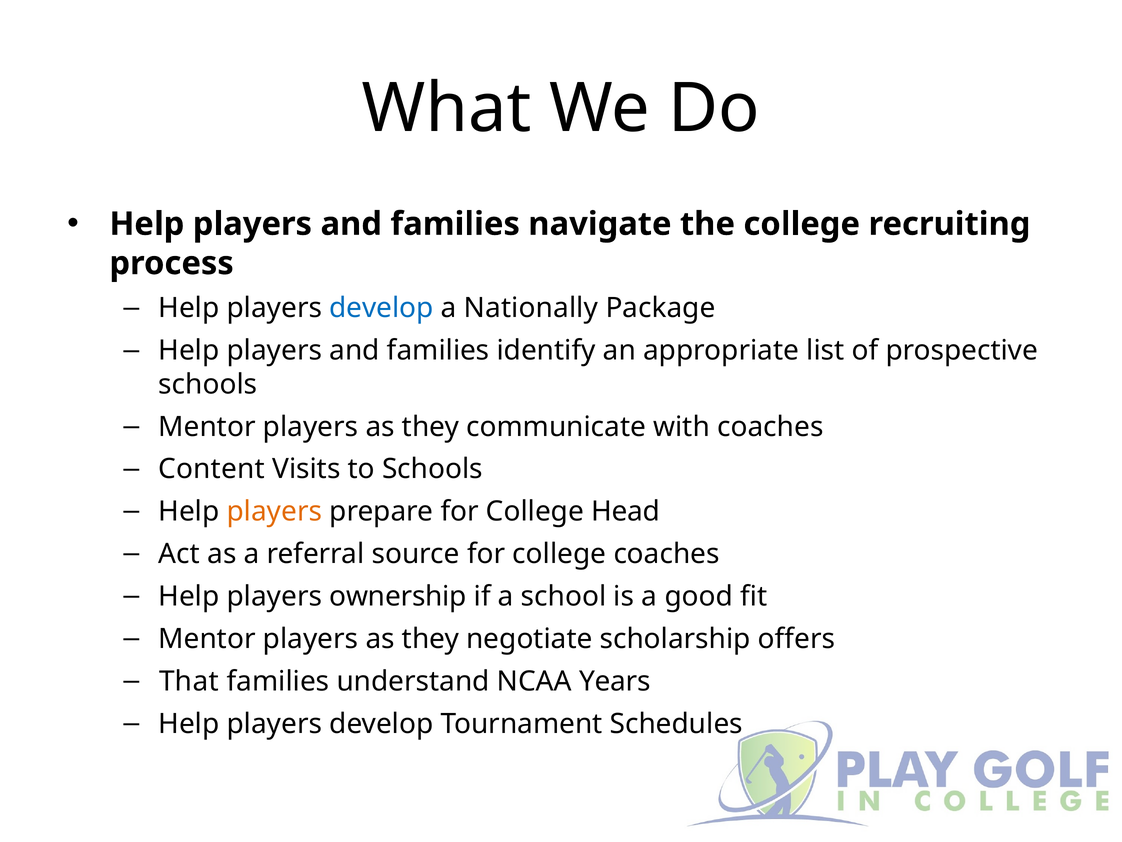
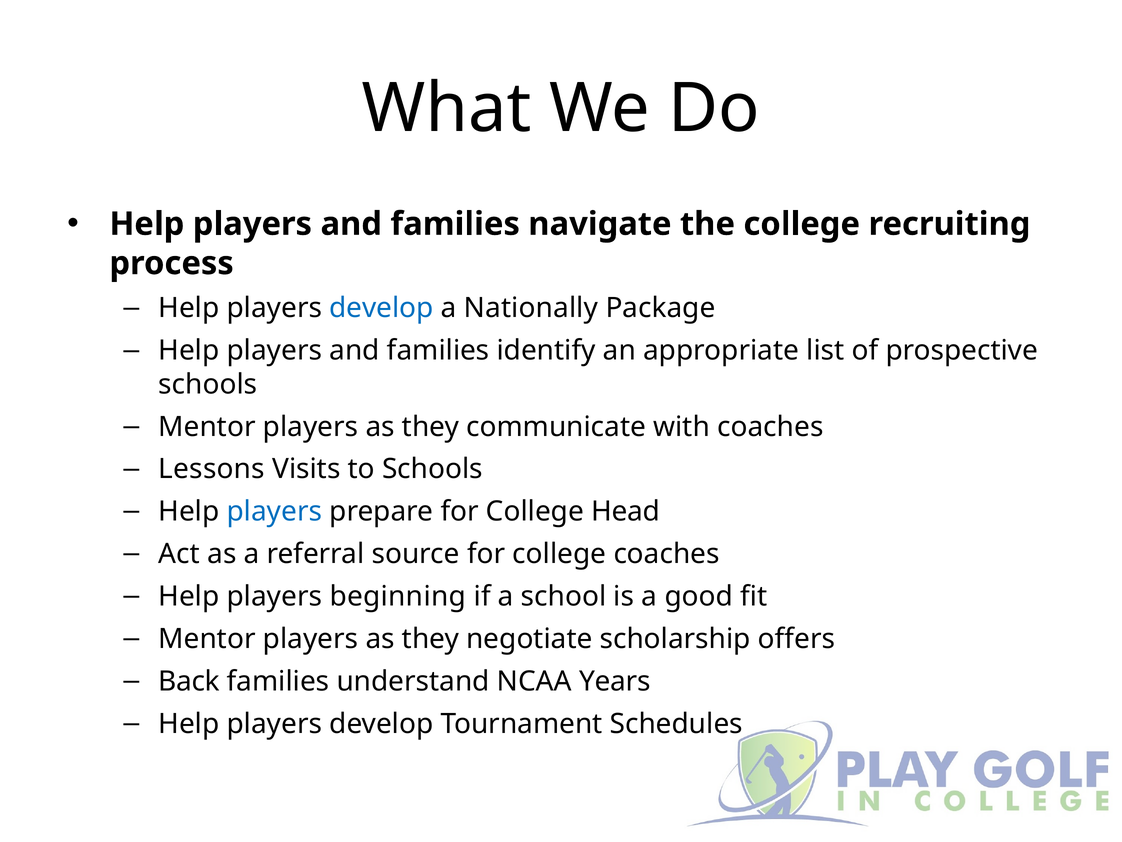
Content: Content -> Lessons
players at (274, 511) colour: orange -> blue
ownership: ownership -> beginning
That: That -> Back
